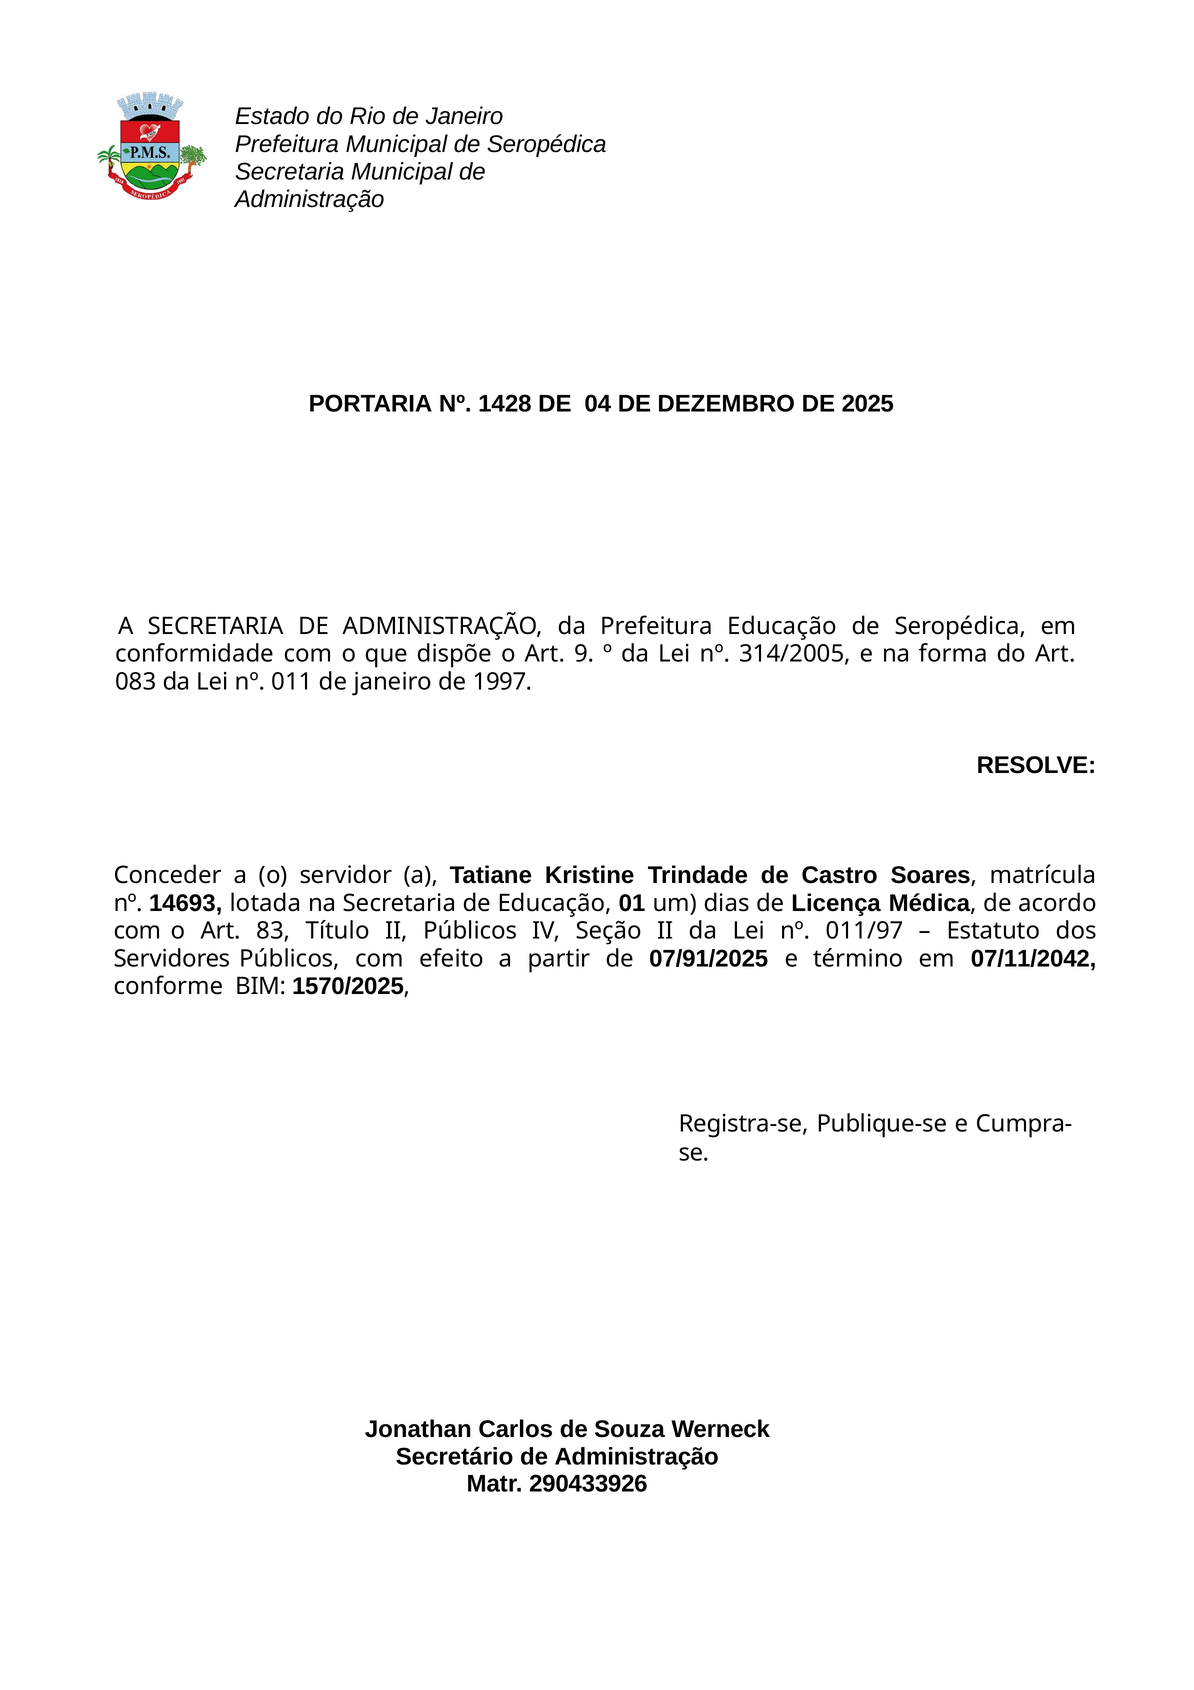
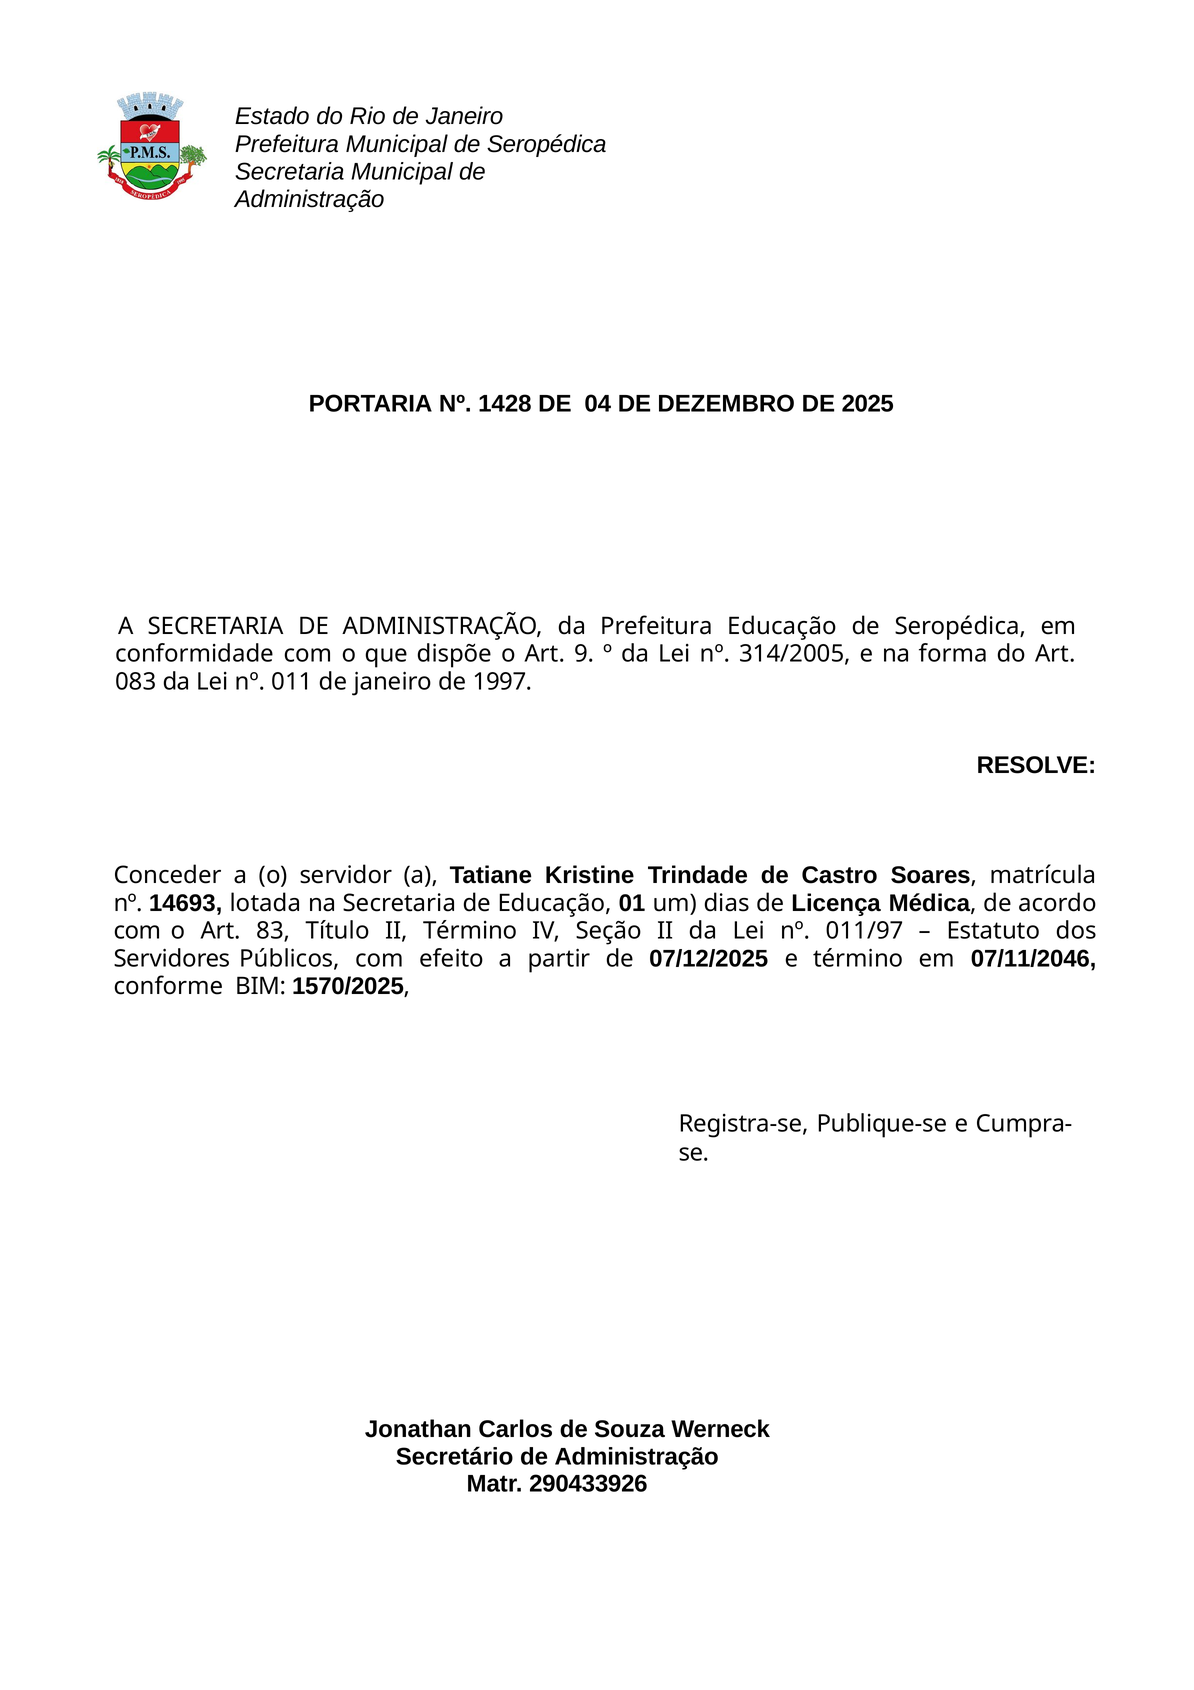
II Públicos: Públicos -> Término
07/91/2025: 07/91/2025 -> 07/12/2025
07/11/2042: 07/11/2042 -> 07/11/2046
